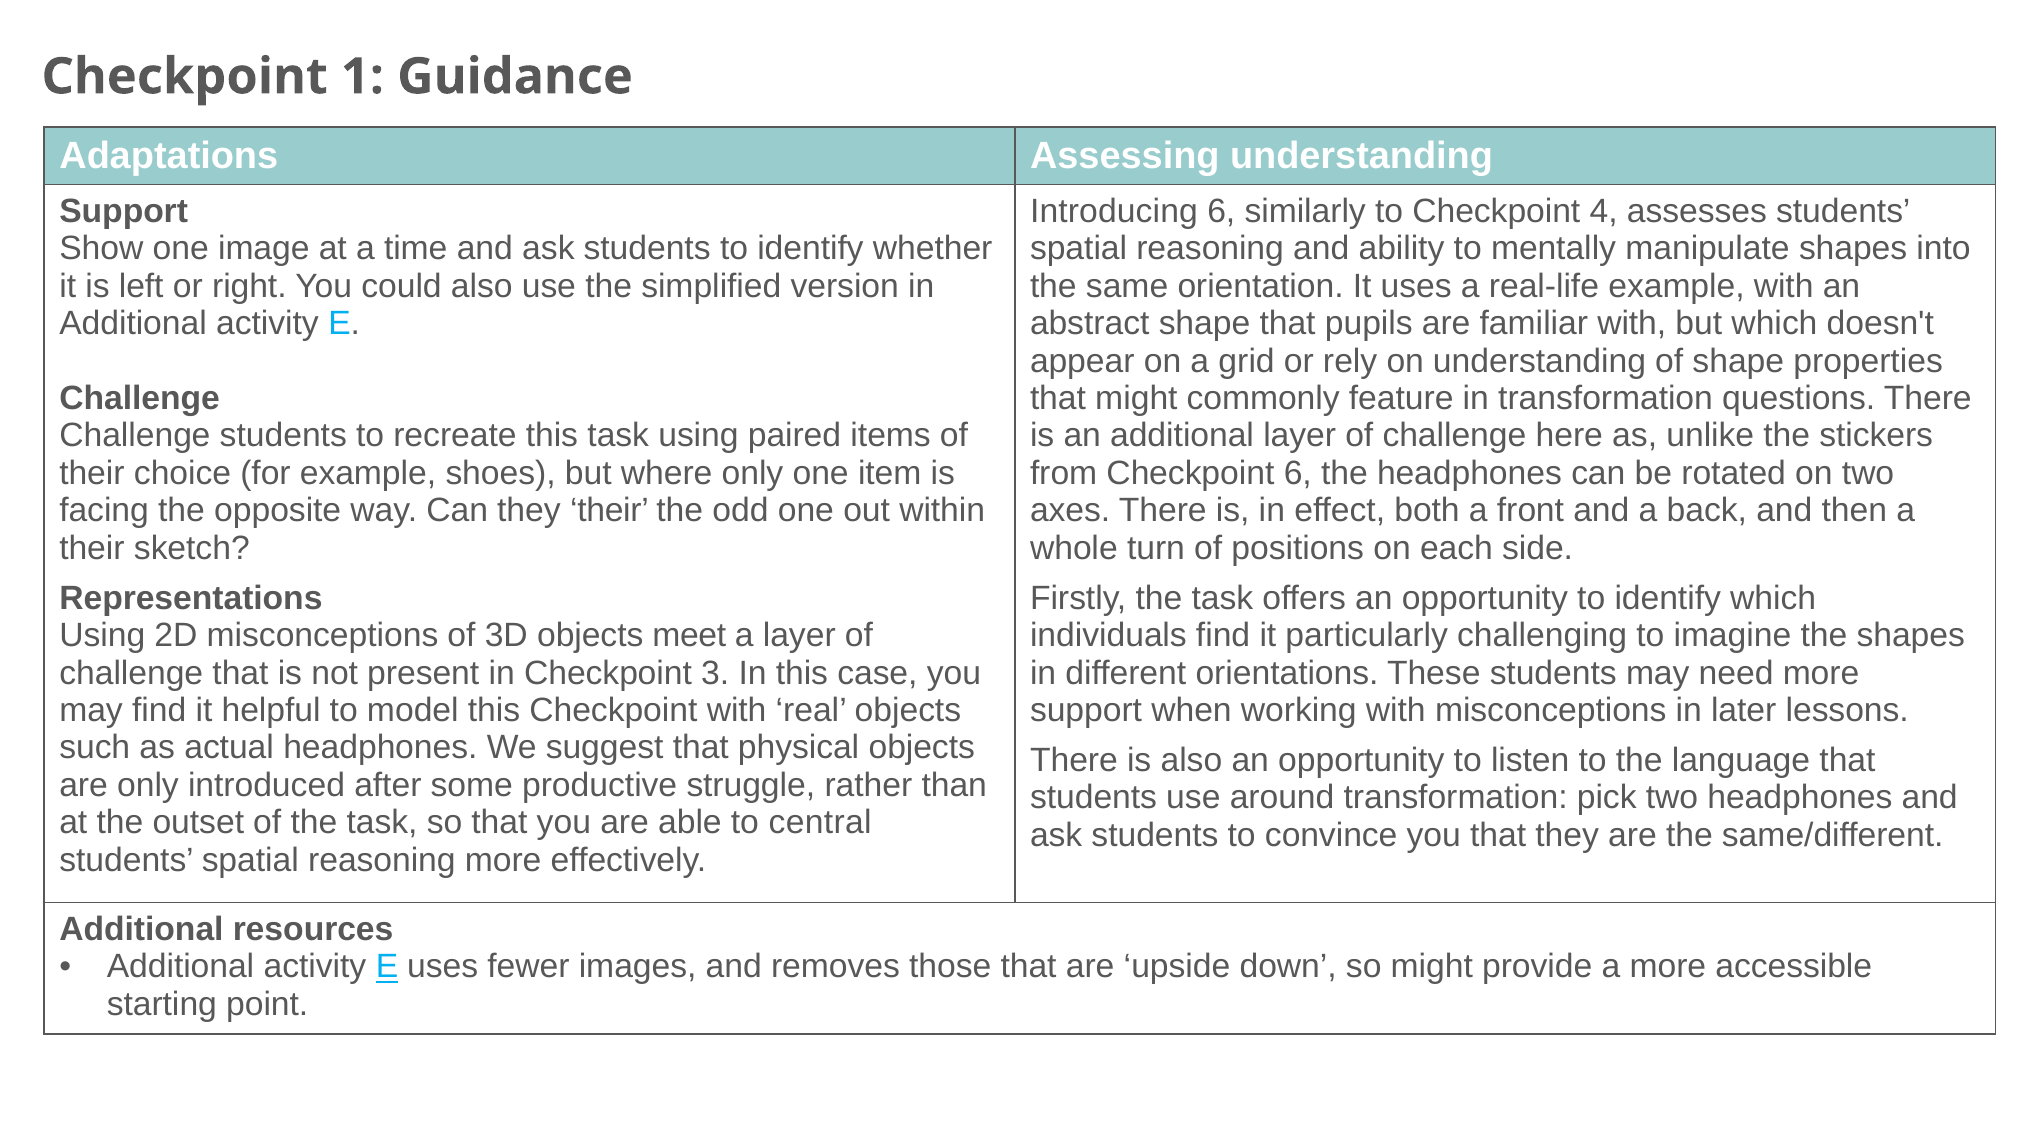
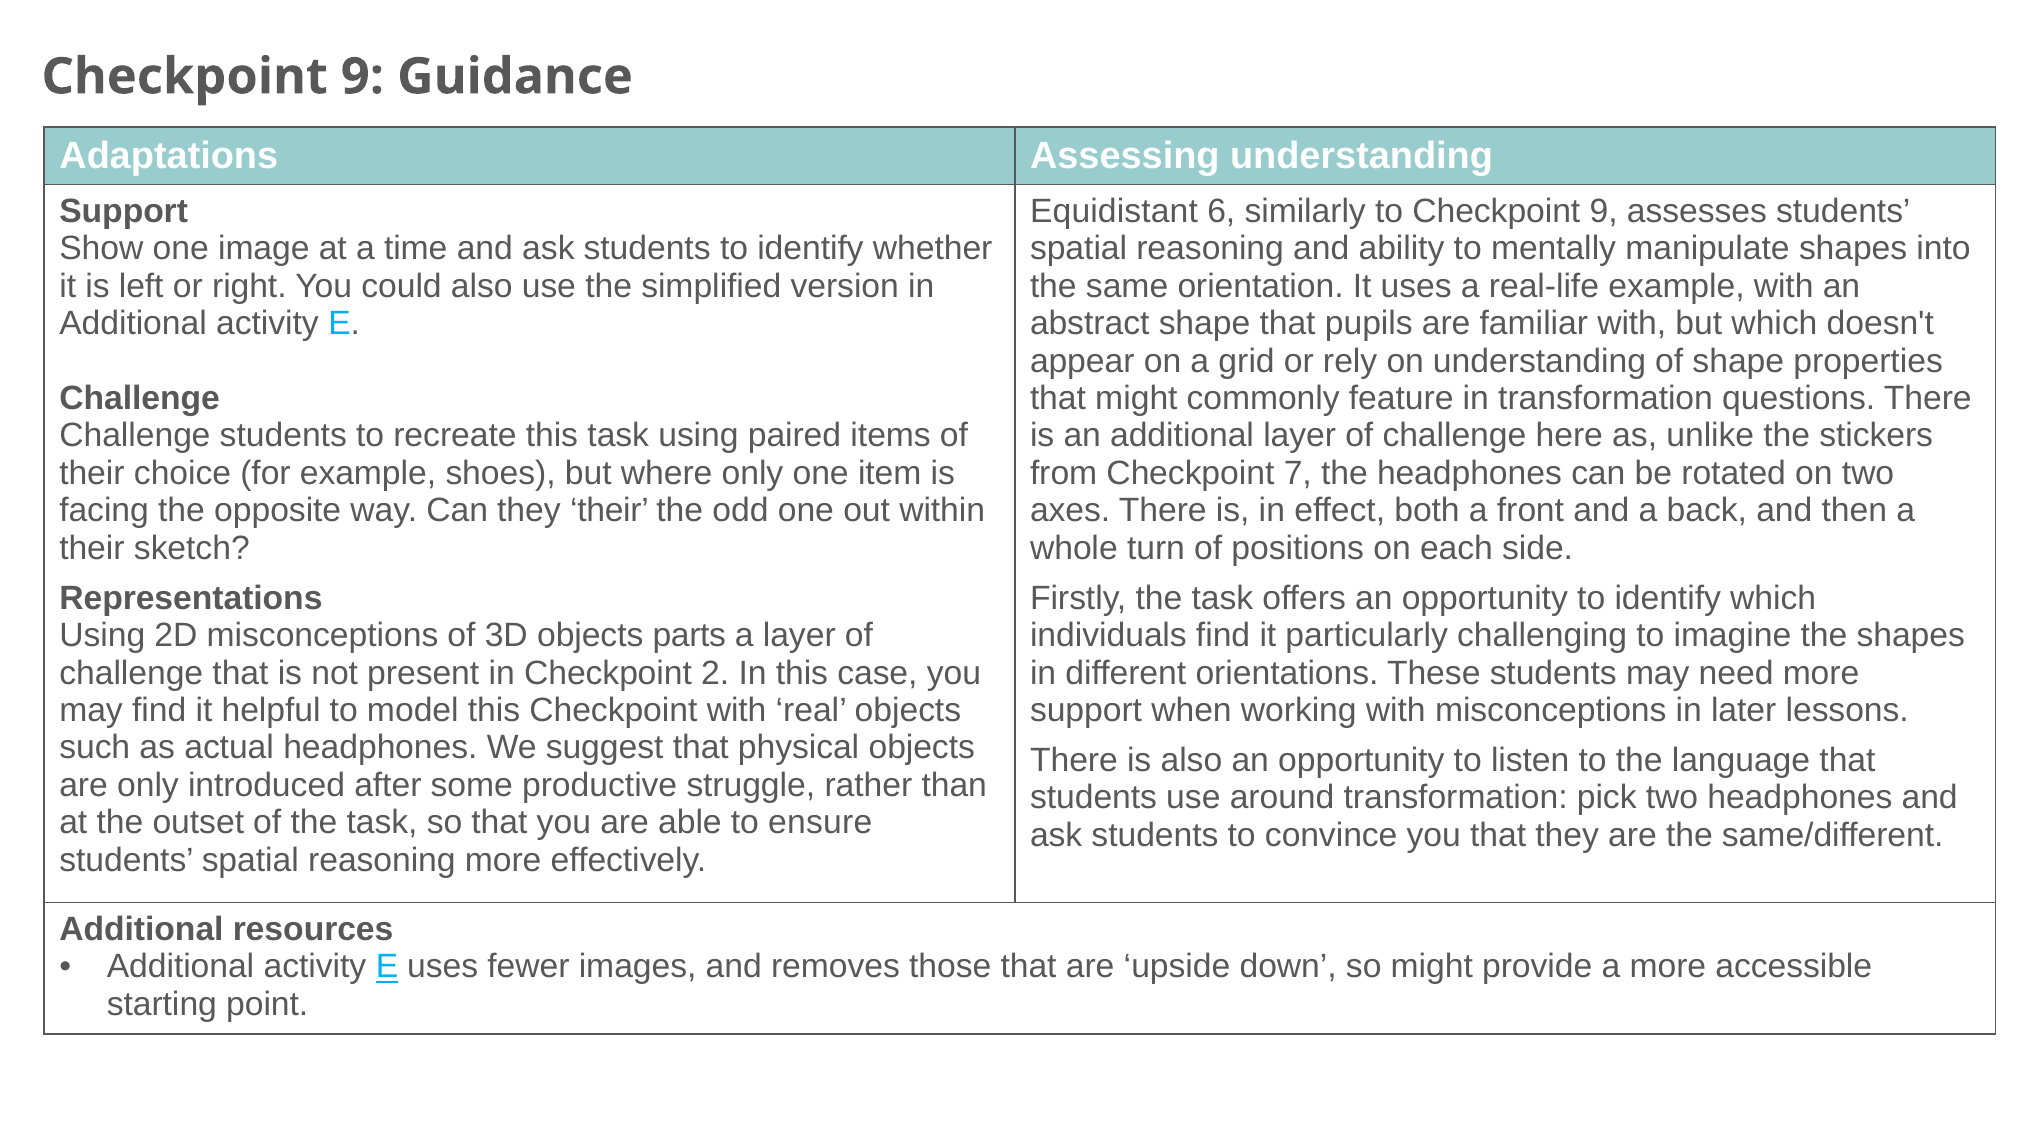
1 at (362, 77): 1 -> 9
Introducing: Introducing -> Equidistant
to Checkpoint 4: 4 -> 9
Checkpoint 6: 6 -> 7
meet: meet -> parts
3: 3 -> 2
central: central -> ensure
